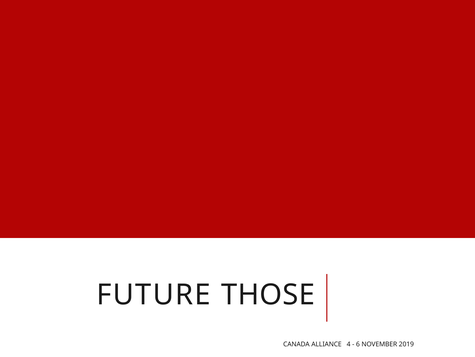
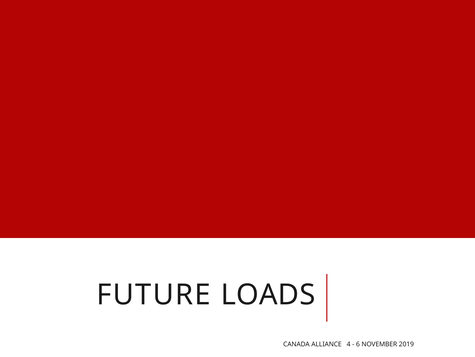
THOSE: THOSE -> LOADS
